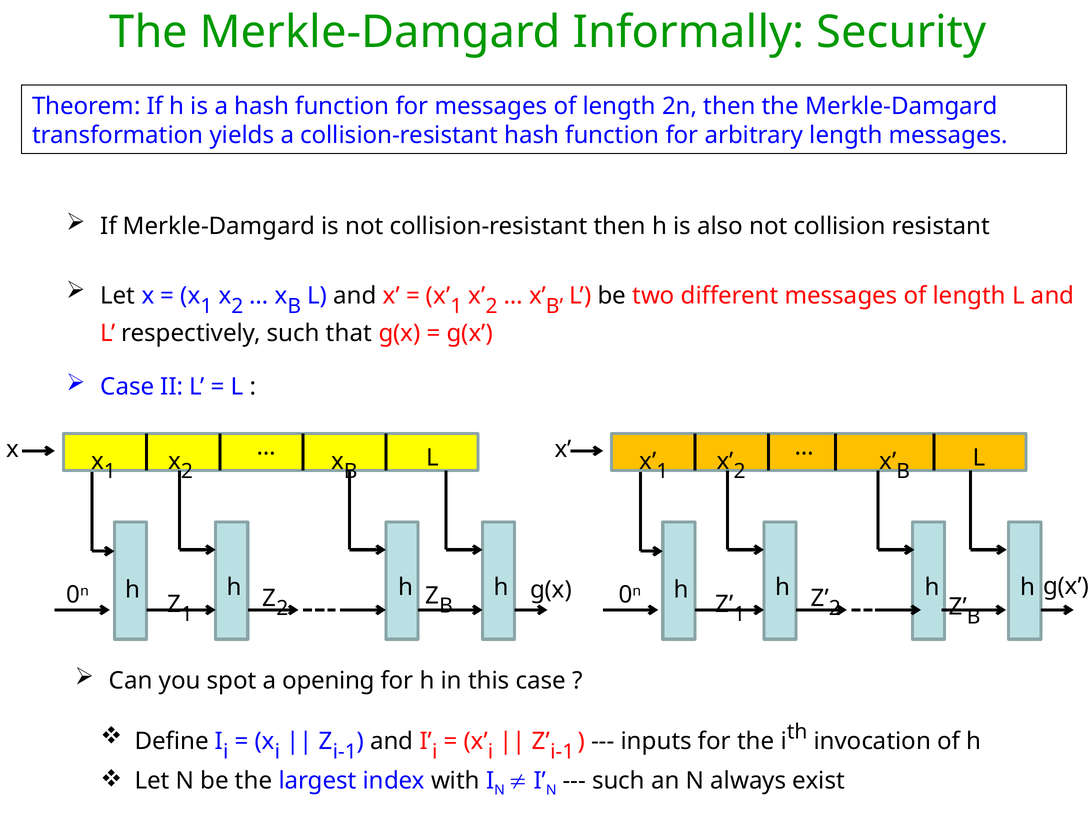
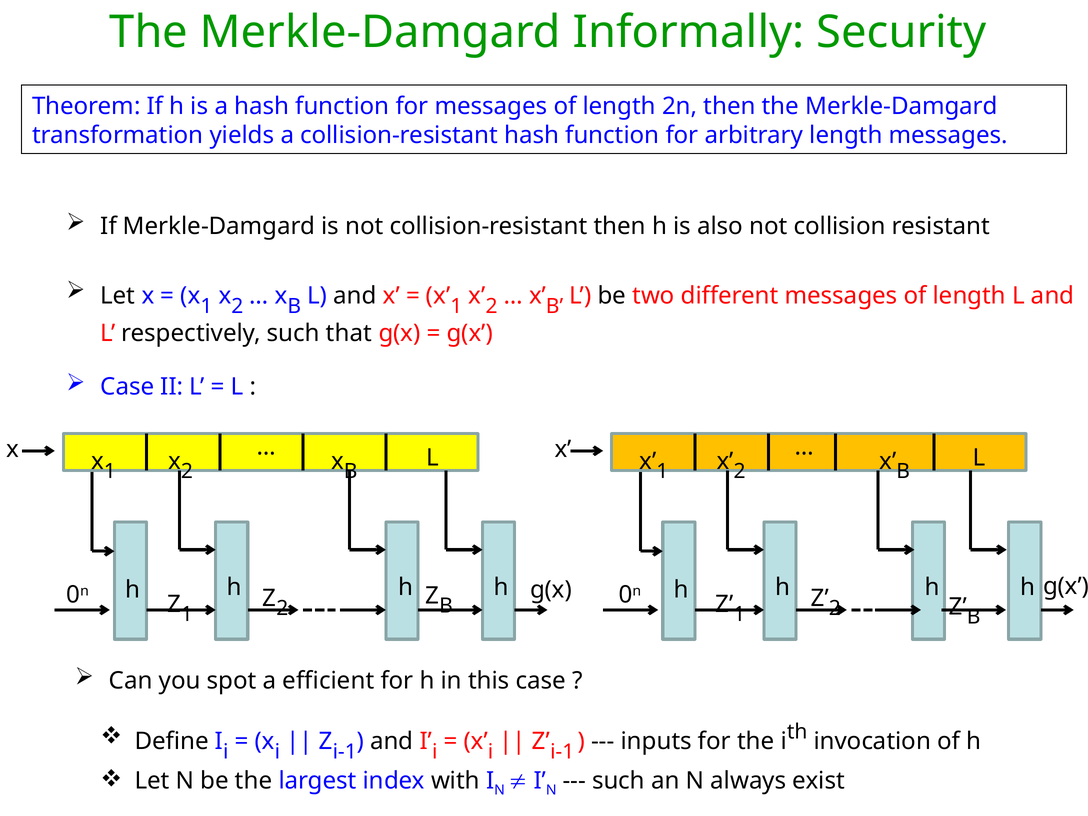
opening: opening -> efficient
